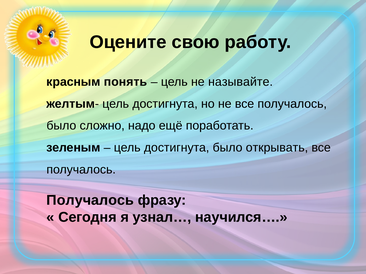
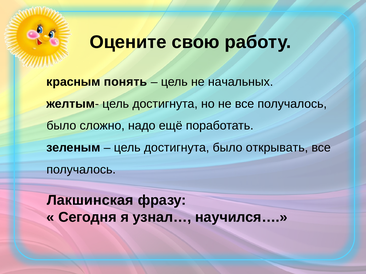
называйте: называйте -> начальных
Получалось at (90, 200): Получалось -> Лакшинская
